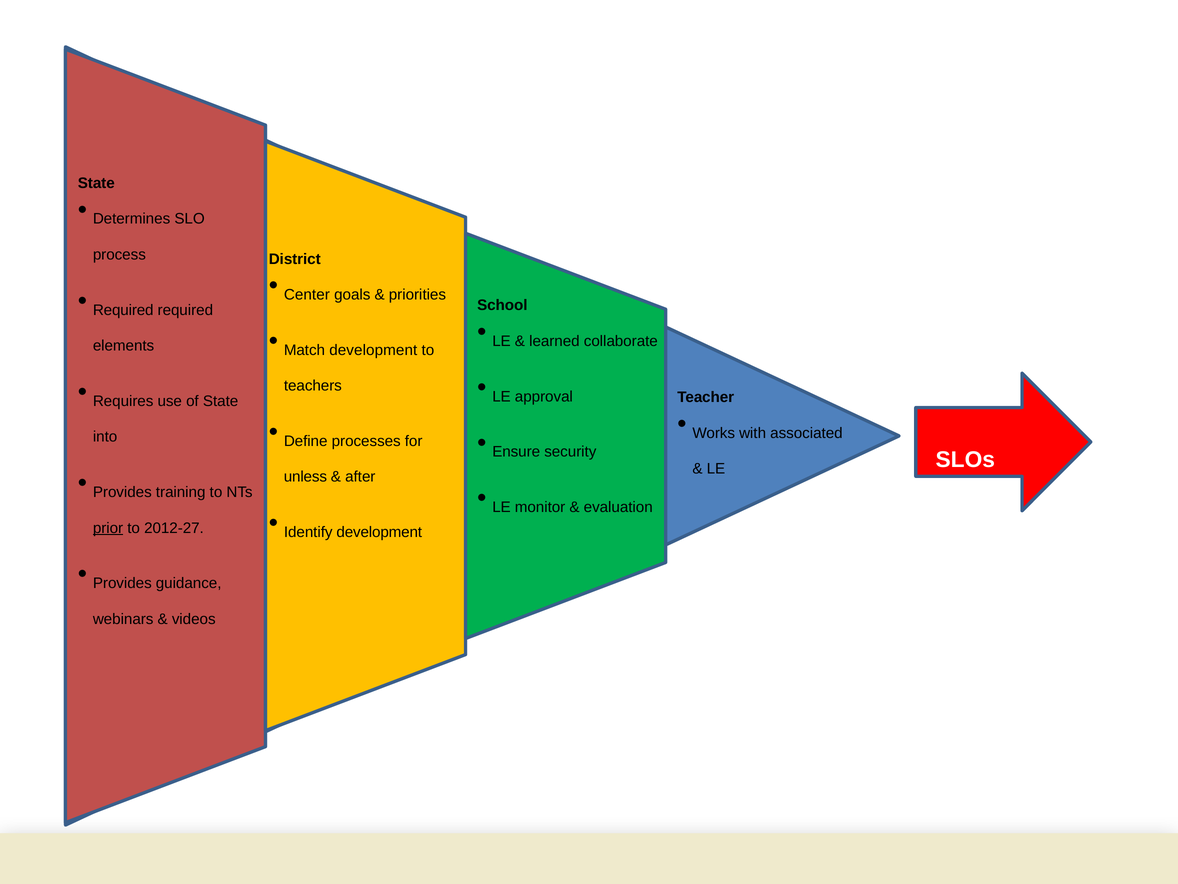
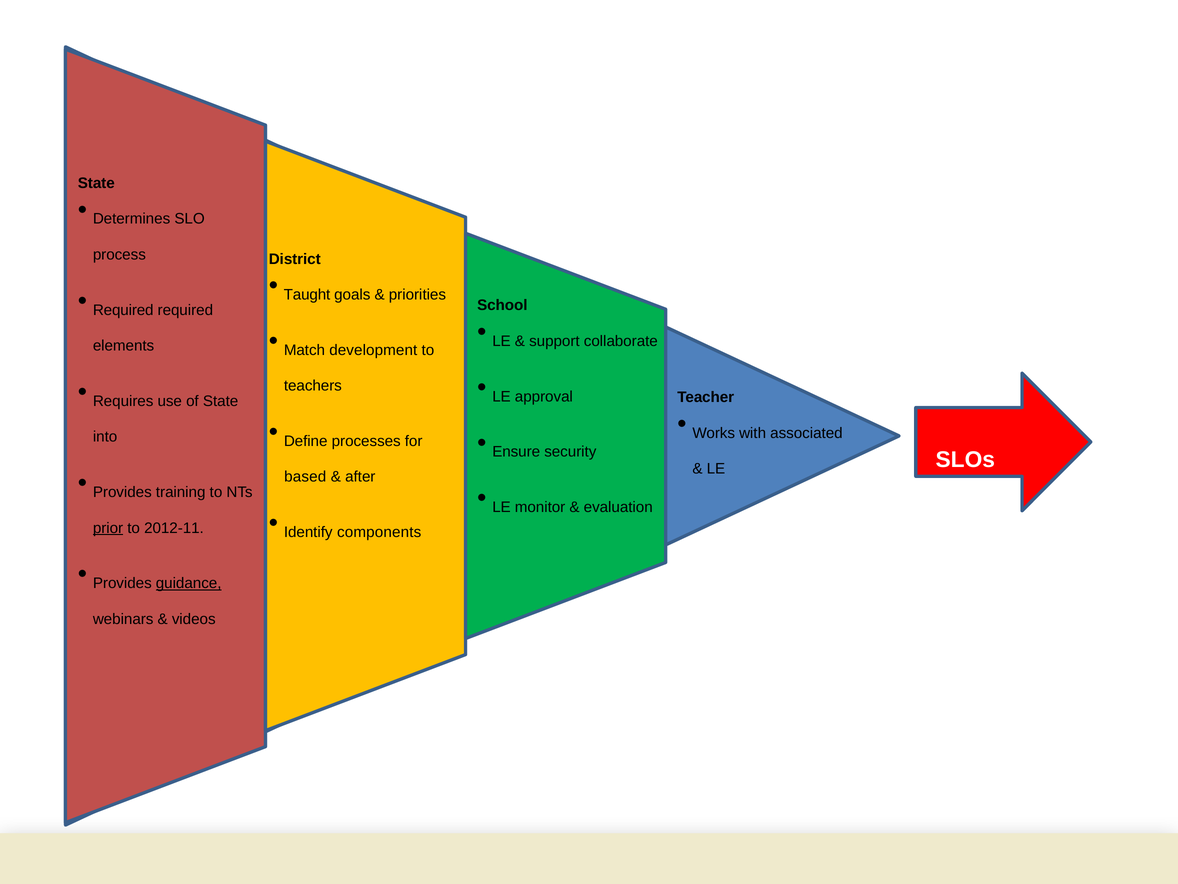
Center: Center -> Taught
learned: learned -> support
unless: unless -> based
Identify development: development -> components
2012-27: 2012-27 -> 2012-11
guidance underline: none -> present
